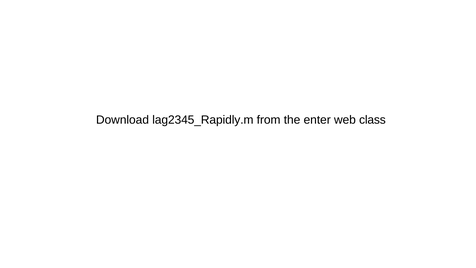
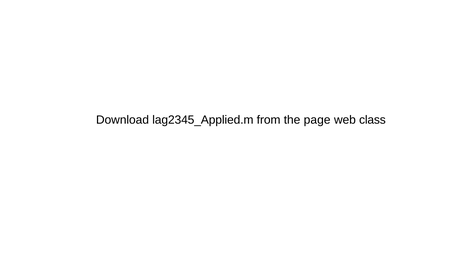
lag2345_Rapidly.m: lag2345_Rapidly.m -> lag2345_Applied.m
enter: enter -> page
